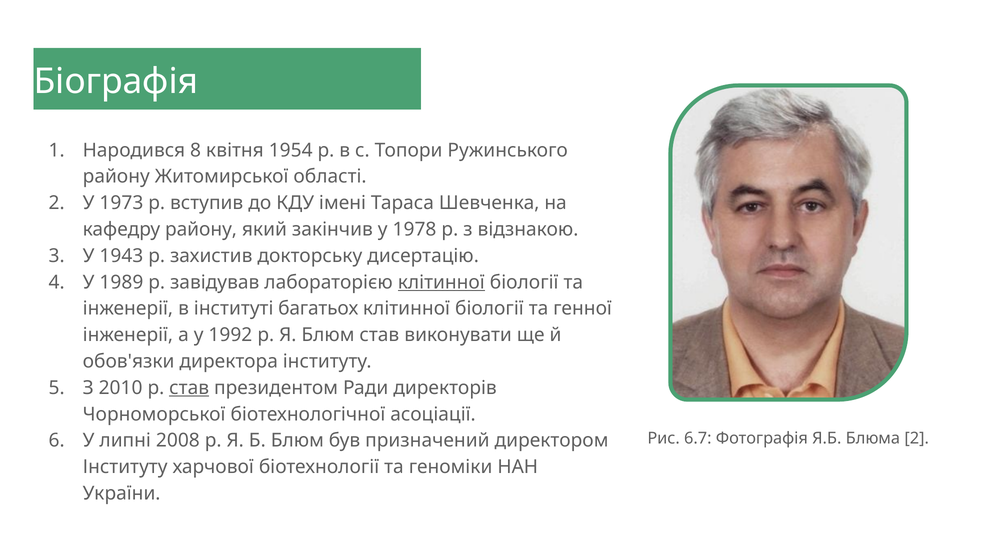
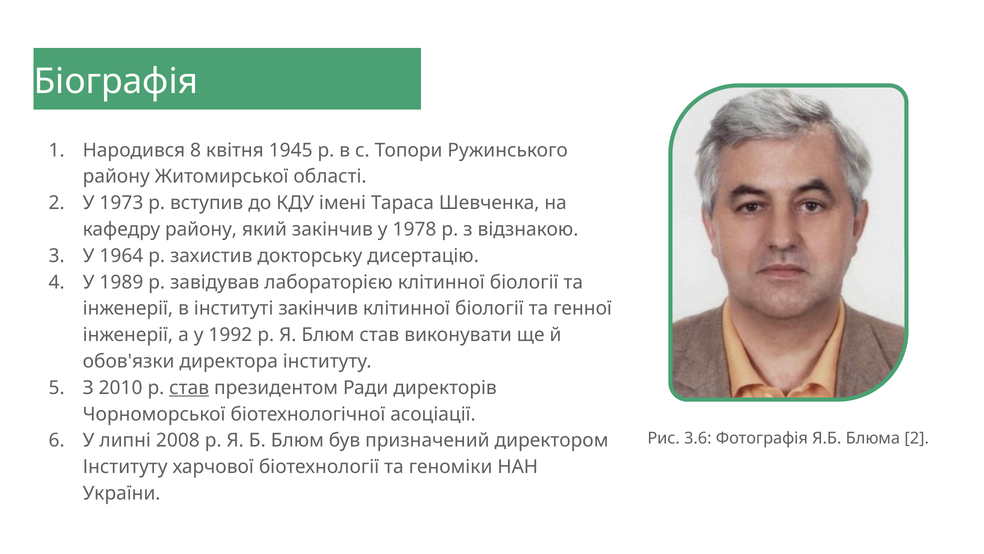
1954: 1954 -> 1945
1943: 1943 -> 1964
клітинної at (441, 282) underline: present -> none
інституті багатьох: багатьох -> закінчив
6.7: 6.7 -> 3.6
